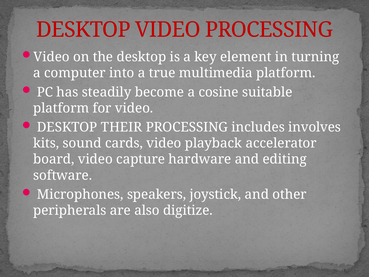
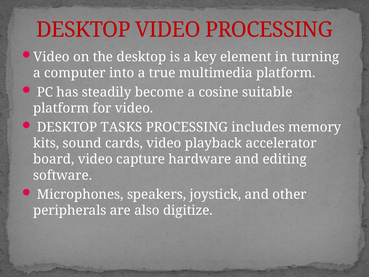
THEIR: THEIR -> TASKS
involves: involves -> memory
